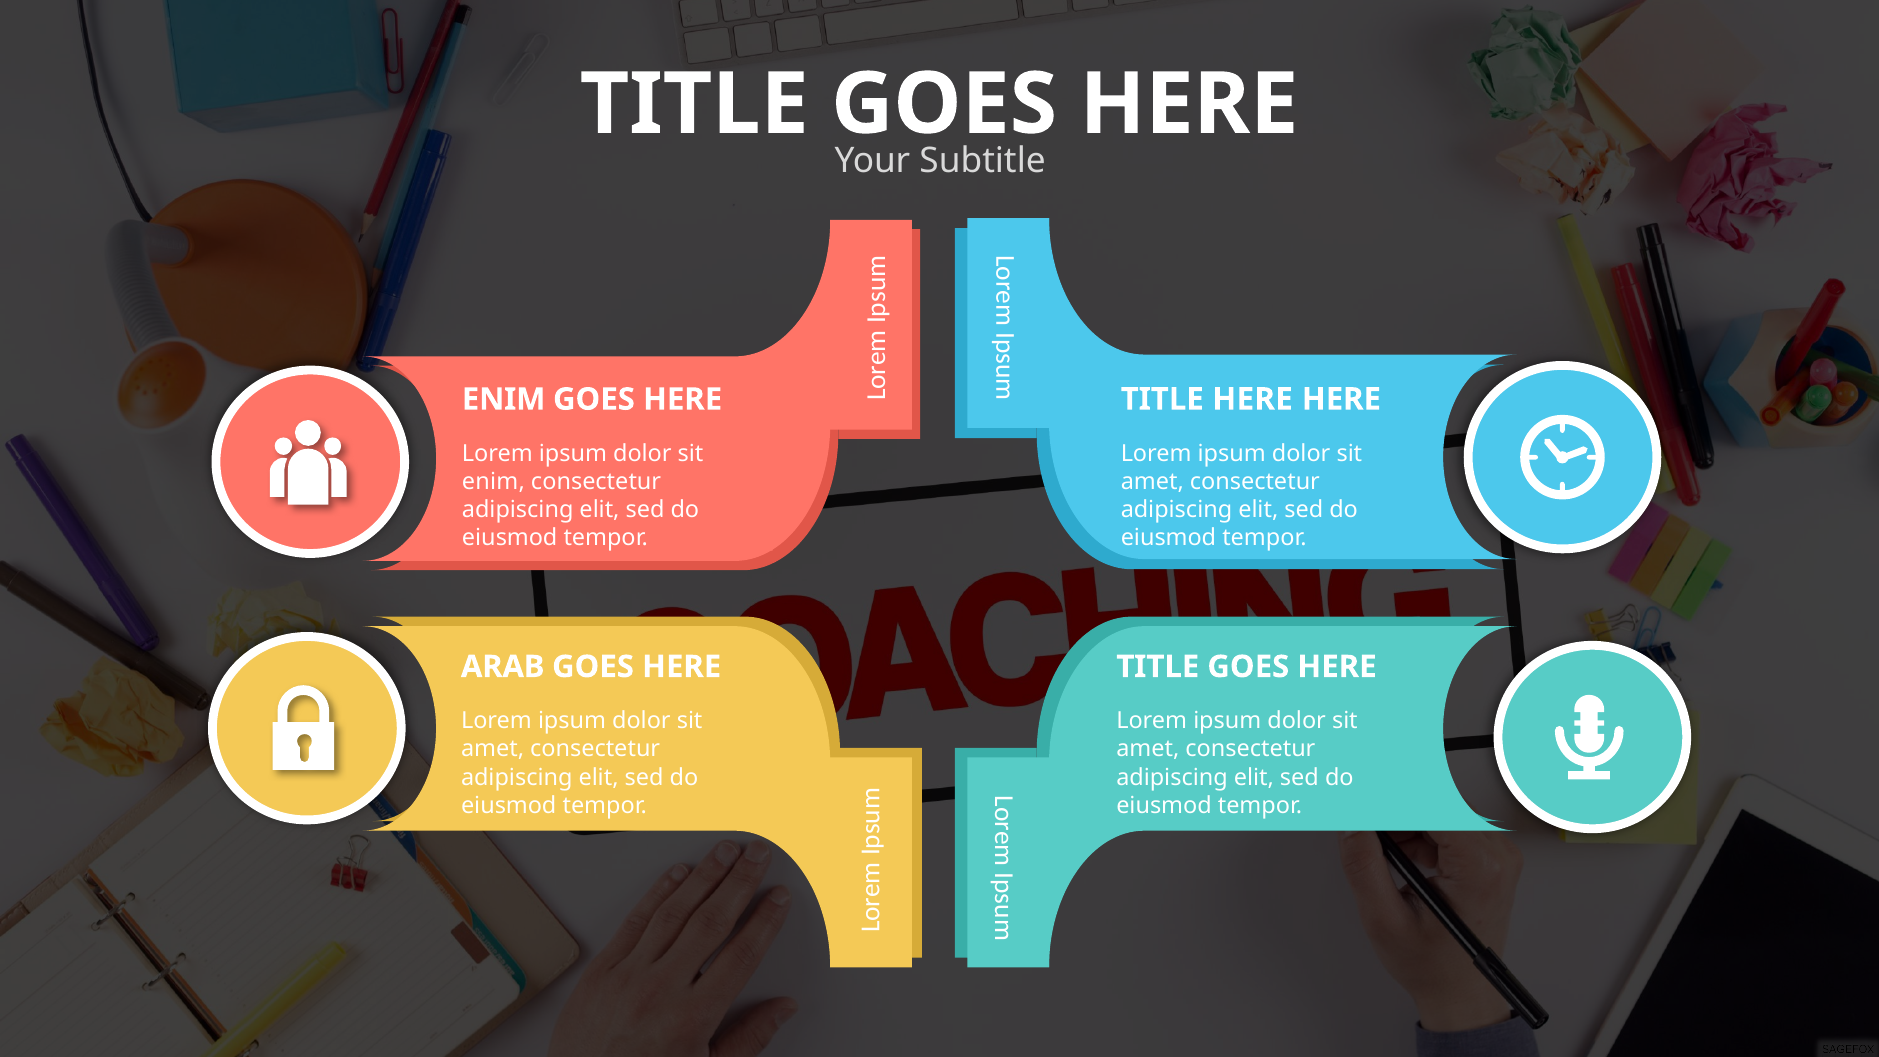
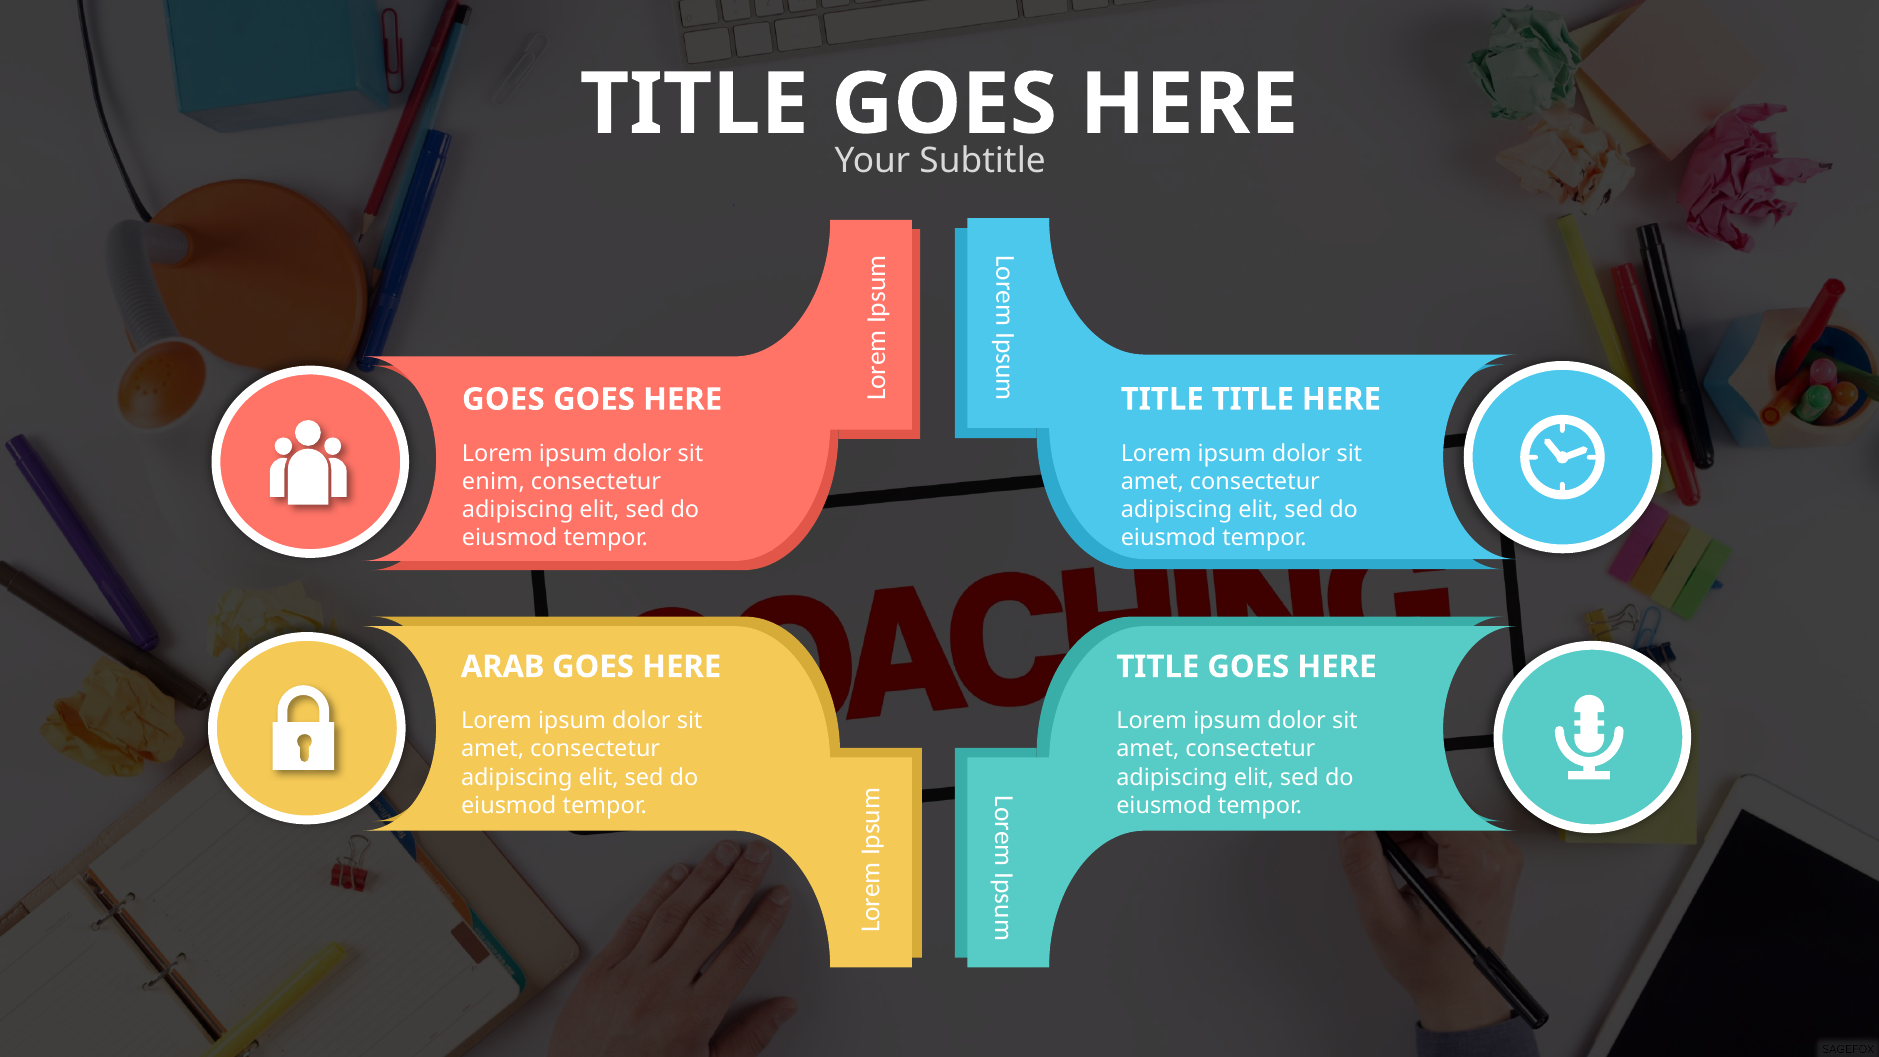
ENIM at (504, 399): ENIM -> GOES
TITLE HERE: HERE -> TITLE
